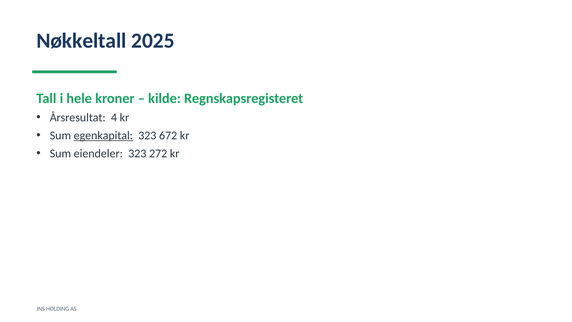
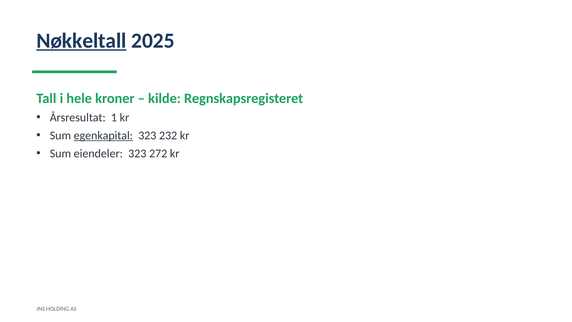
Nøkkeltall underline: none -> present
4: 4 -> 1
672: 672 -> 232
